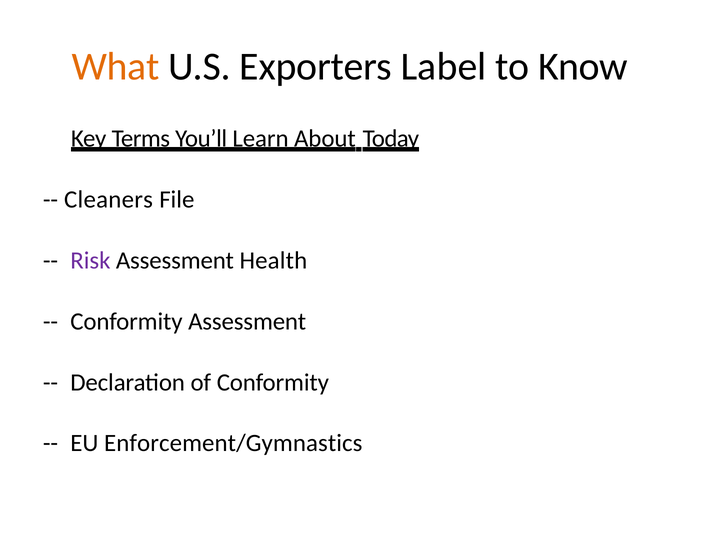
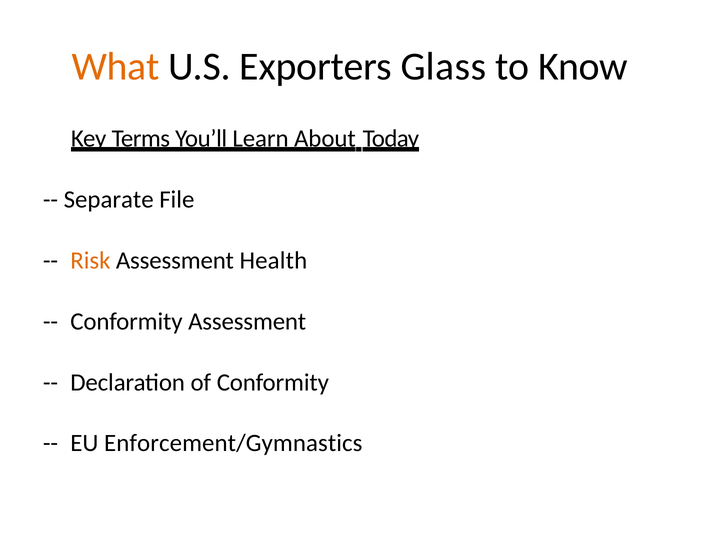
Label: Label -> Glass
Cleaners: Cleaners -> Separate
Risk colour: purple -> orange
